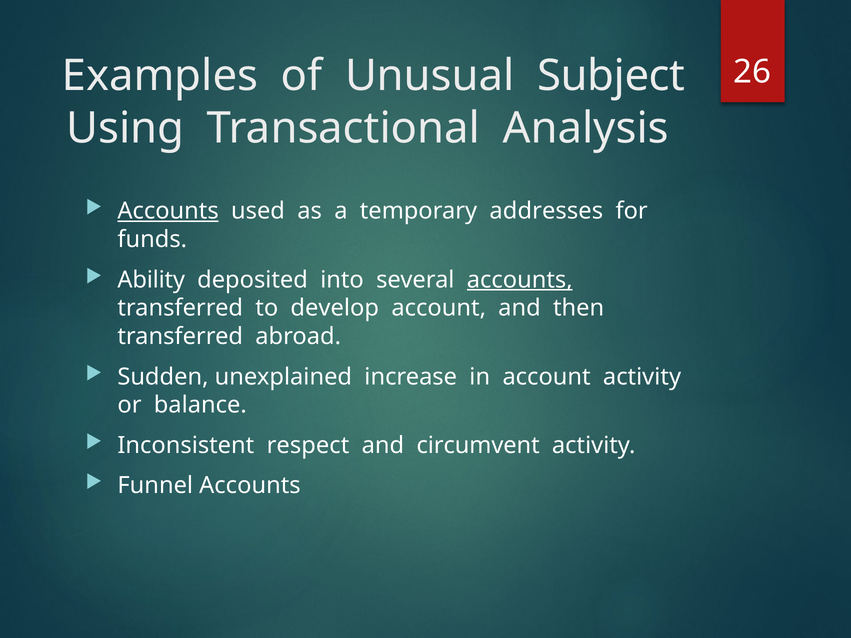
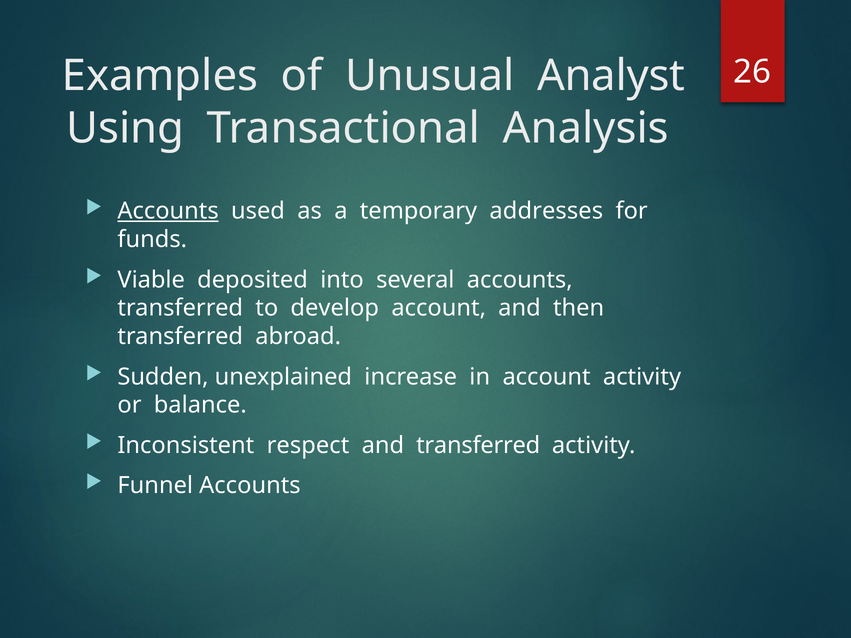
Subject: Subject -> Analyst
Ability: Ability -> Viable
accounts at (520, 280) underline: present -> none
and circumvent: circumvent -> transferred
